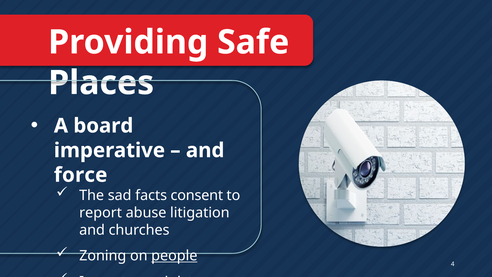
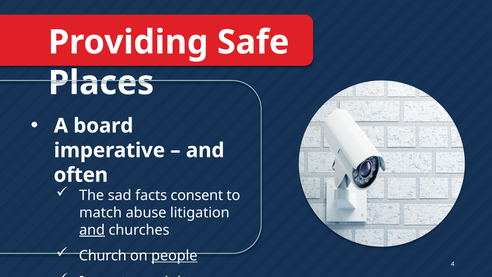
force: force -> often
report: report -> match
and at (92, 230) underline: none -> present
Zoning: Zoning -> Church
